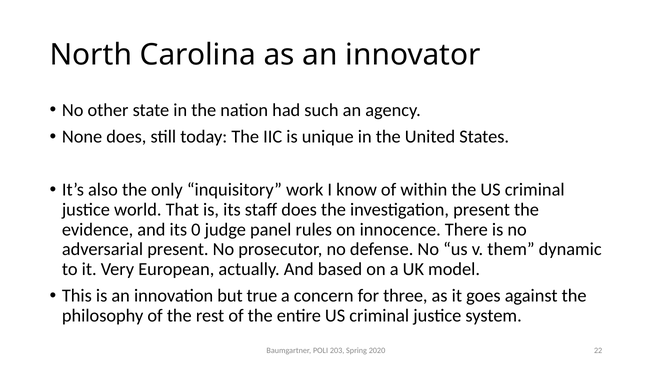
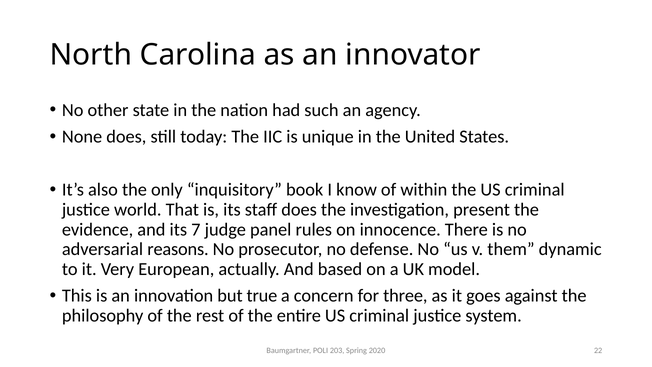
work: work -> book
0: 0 -> 7
adversarial present: present -> reasons
